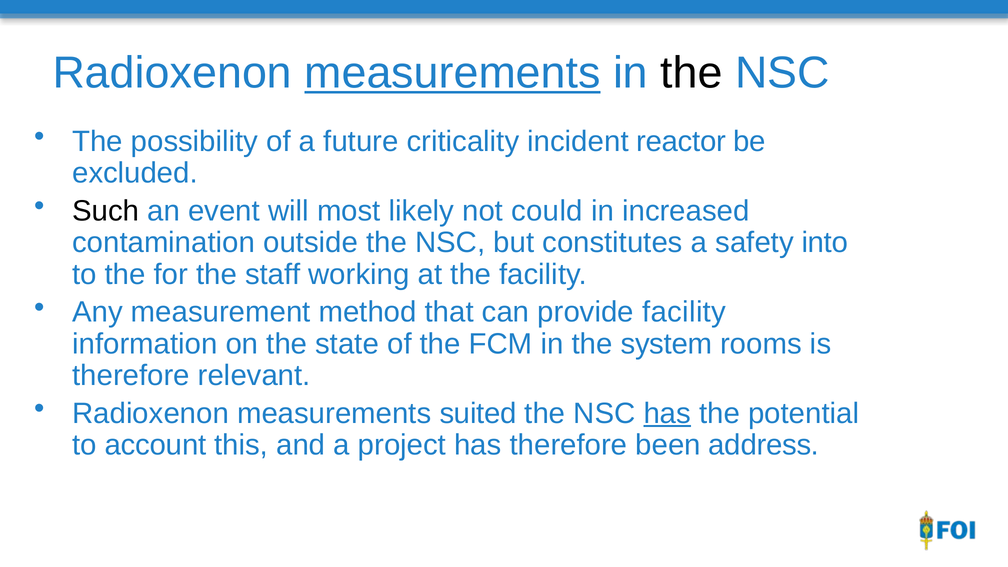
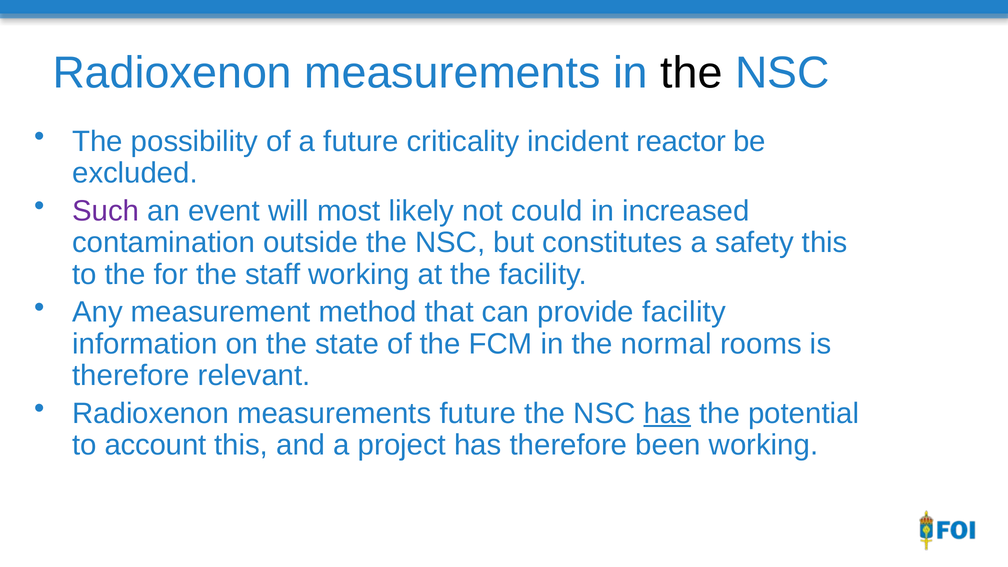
measurements at (452, 73) underline: present -> none
Such colour: black -> purple
safety into: into -> this
system: system -> normal
measurements suited: suited -> future
been address: address -> working
